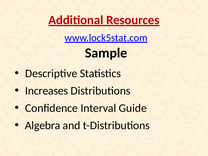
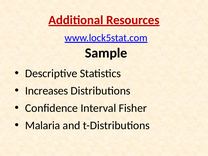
Guide: Guide -> Fisher
Algebra: Algebra -> Malaria
